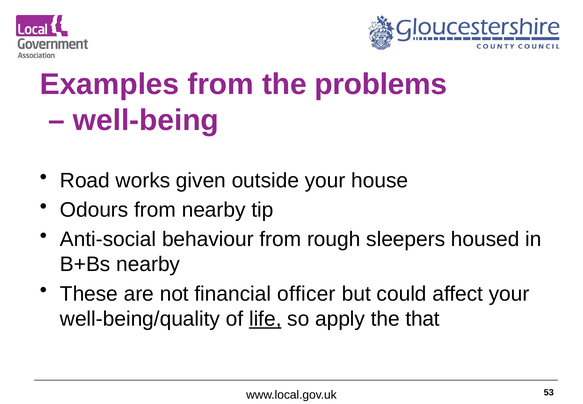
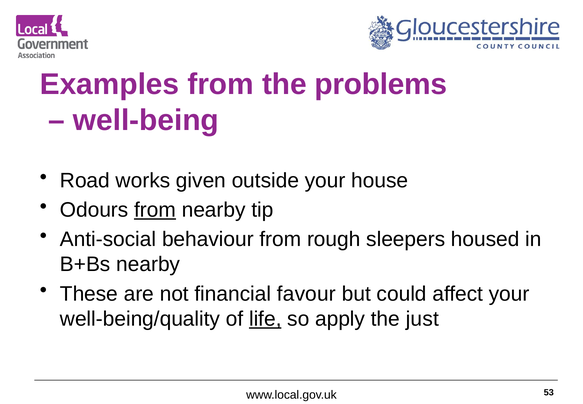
from at (155, 210) underline: none -> present
officer: officer -> favour
that: that -> just
